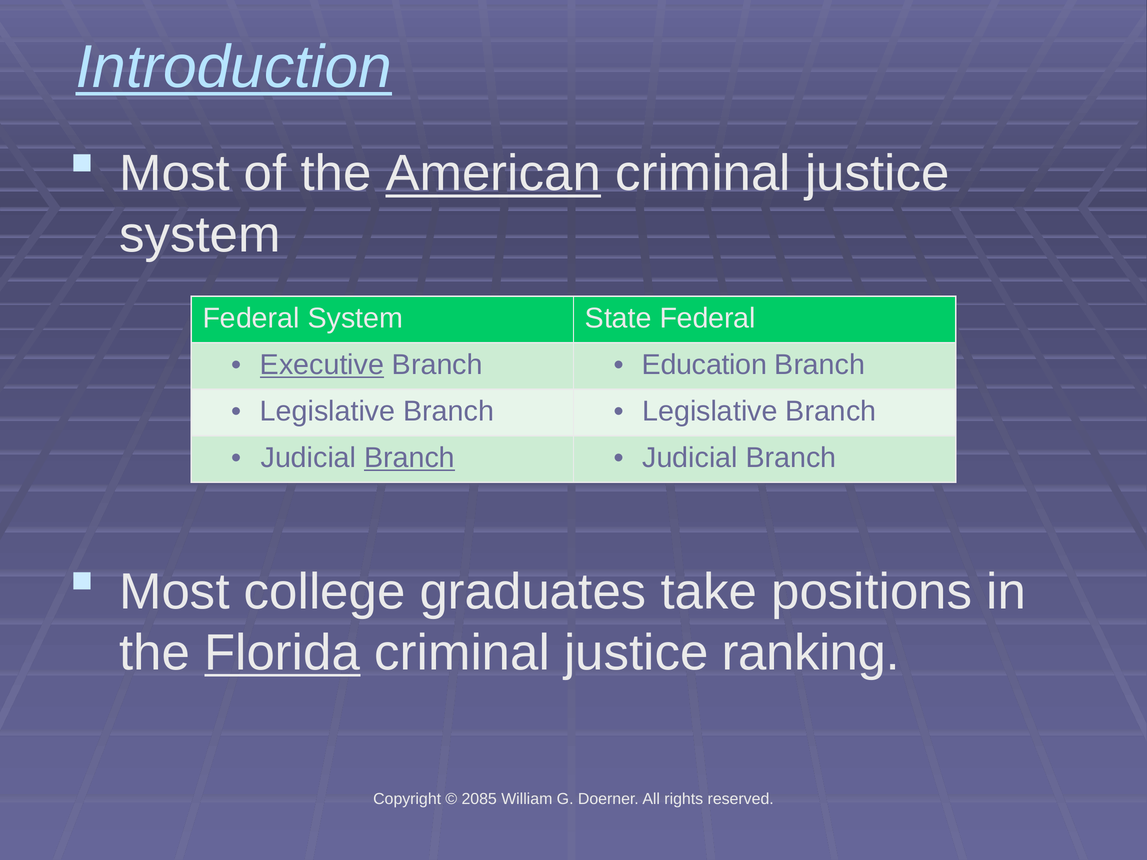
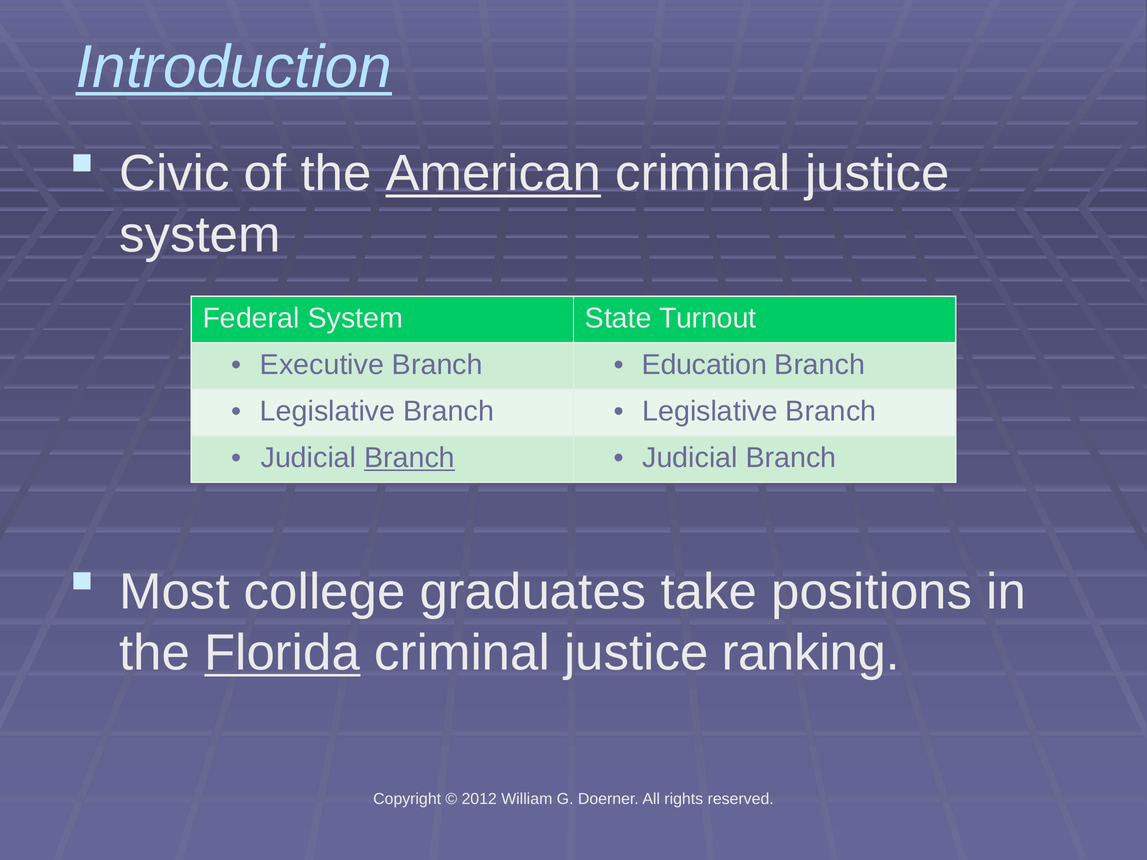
Most at (174, 174): Most -> Civic
State Federal: Federal -> Turnout
Executive underline: present -> none
2085: 2085 -> 2012
